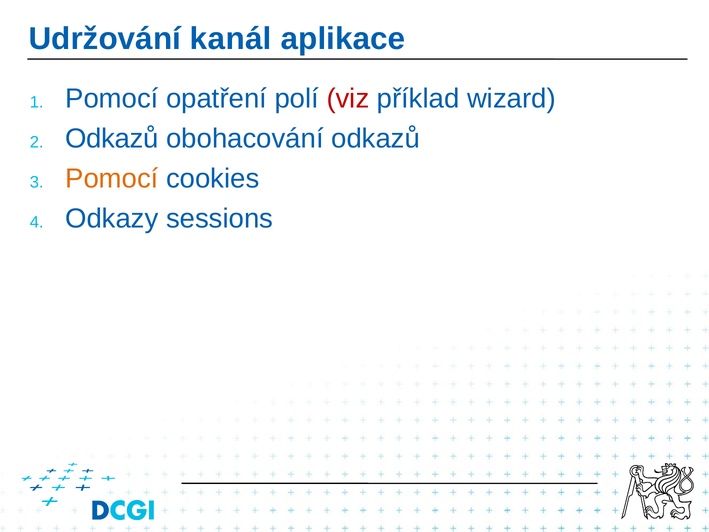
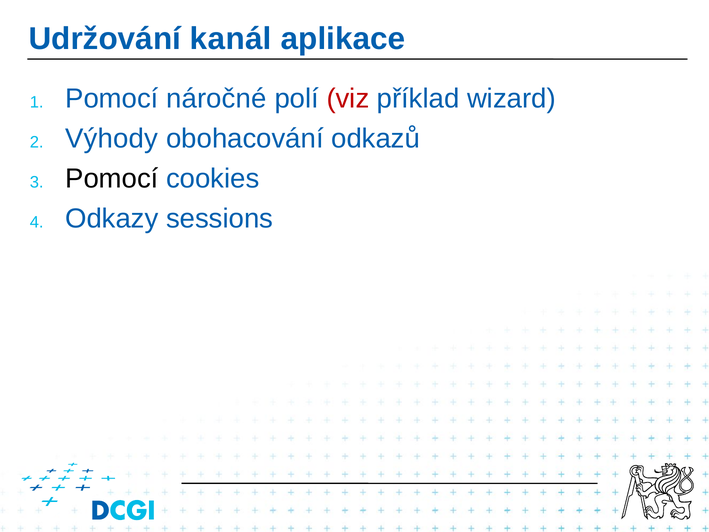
opatření: opatření -> náročné
Odkazů at (112, 139): Odkazů -> Výhody
Pomocí at (112, 179) colour: orange -> black
